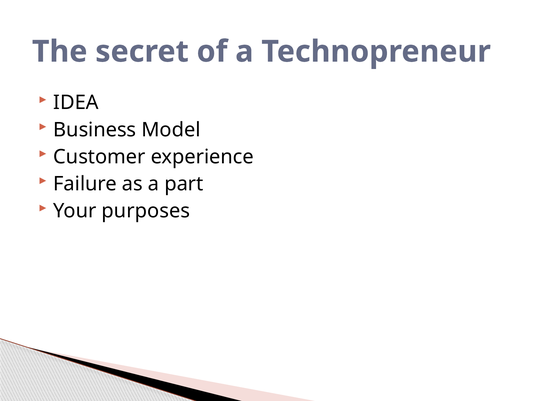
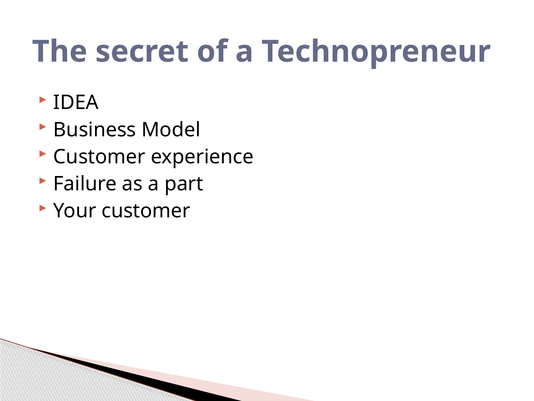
Your purposes: purposes -> customer
